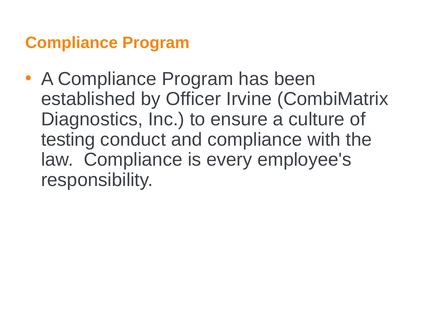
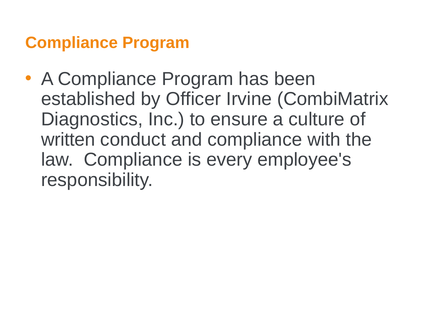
testing: testing -> written
